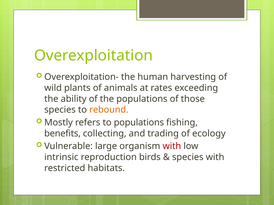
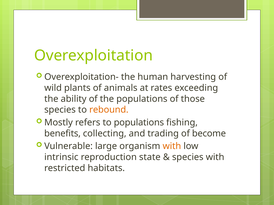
ecology: ecology -> become
with at (172, 147) colour: red -> orange
birds: birds -> state
